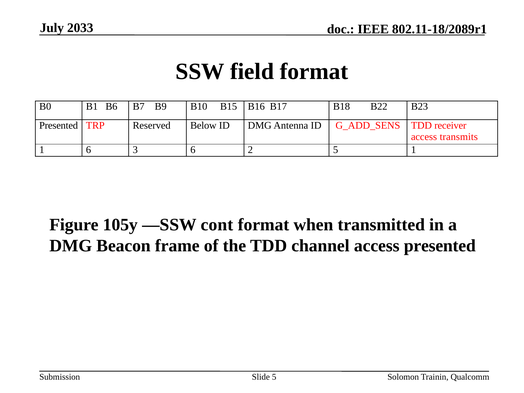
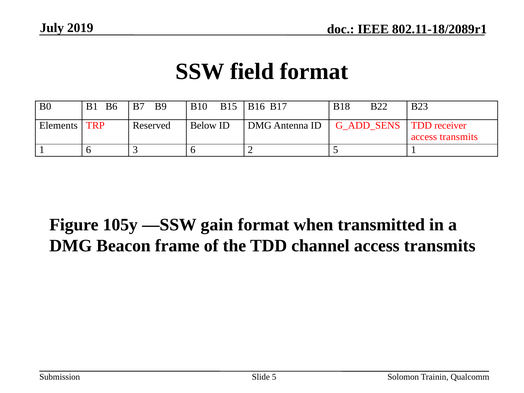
2033: 2033 -> 2019
Presented at (59, 125): Presented -> Elements
cont: cont -> gain
channel access presented: presented -> transmits
